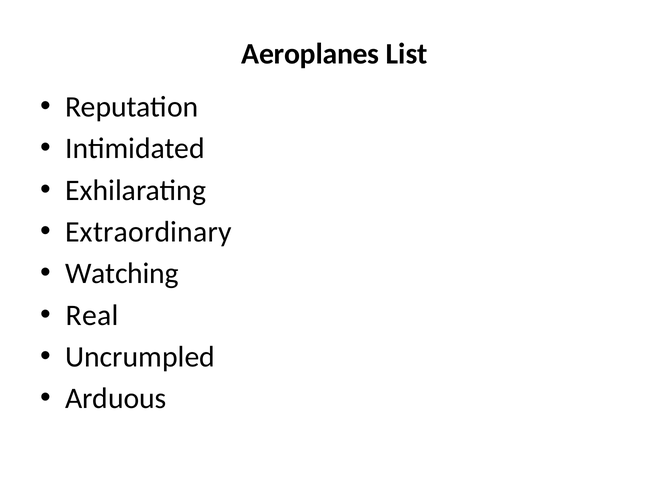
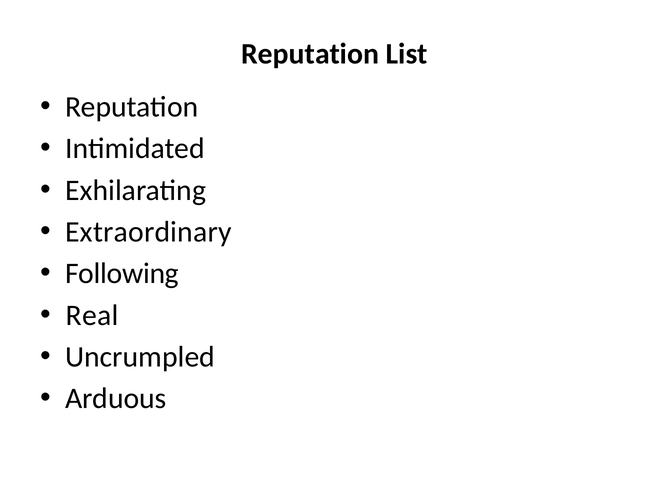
Aeroplanes at (310, 54): Aeroplanes -> Reputation
Watching: Watching -> Following
